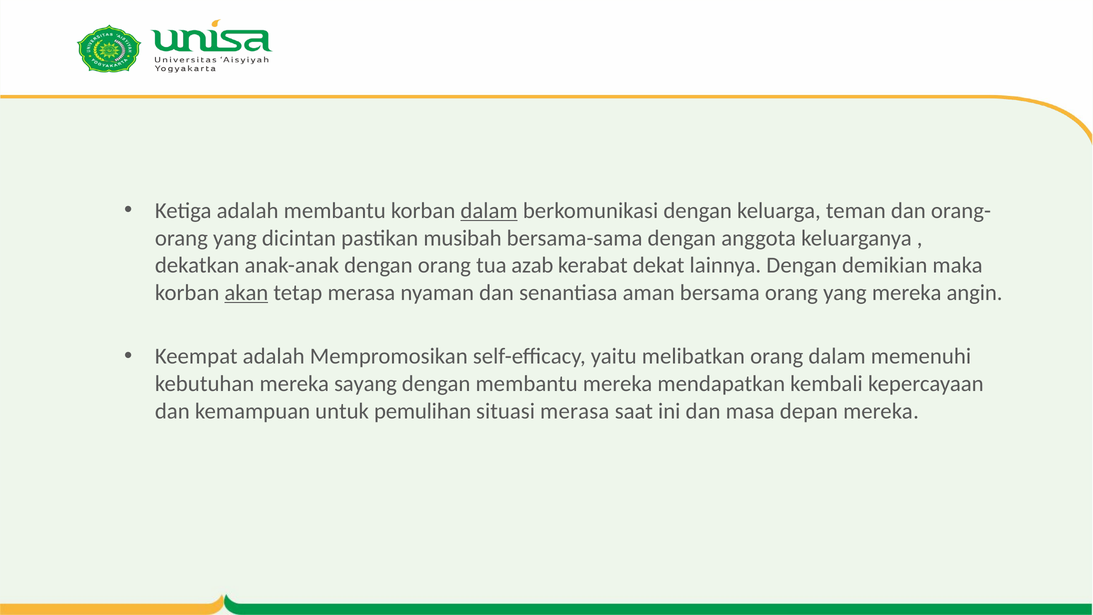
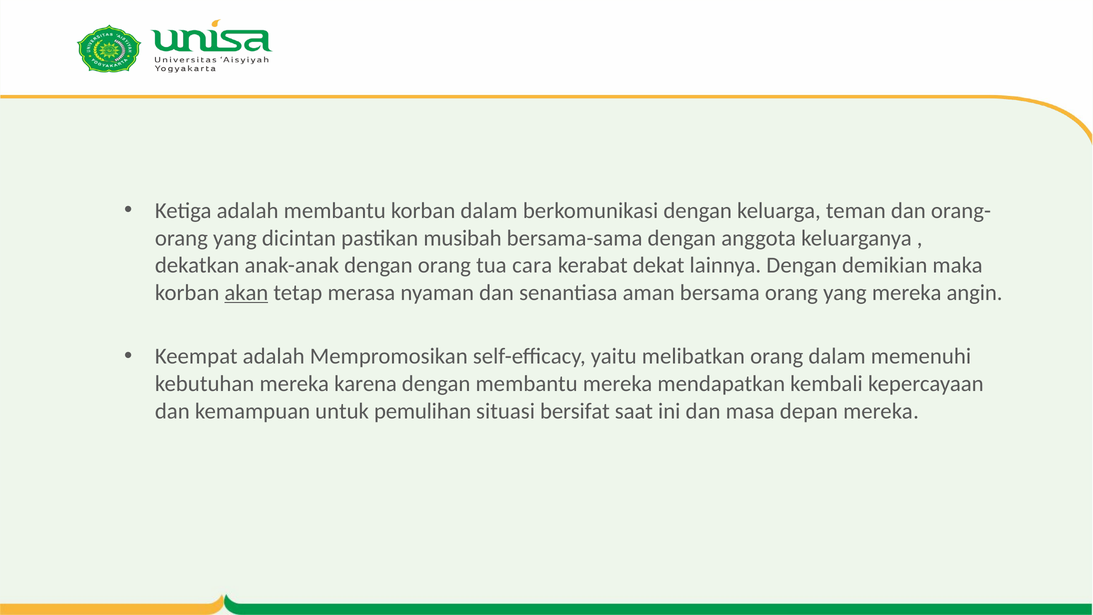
dalam at (489, 211) underline: present -> none
azab: azab -> cara
sayang: sayang -> karena
situasi merasa: merasa -> bersifat
